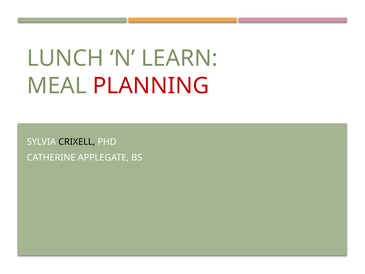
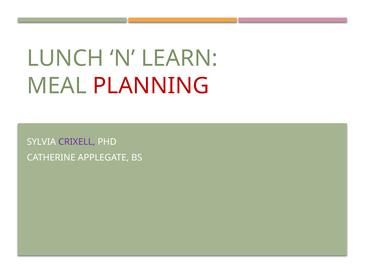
CRIXELL colour: black -> purple
